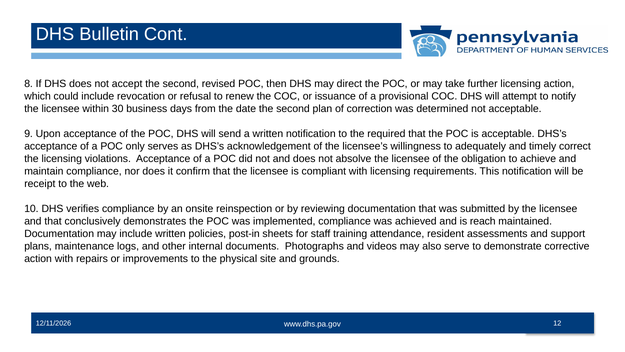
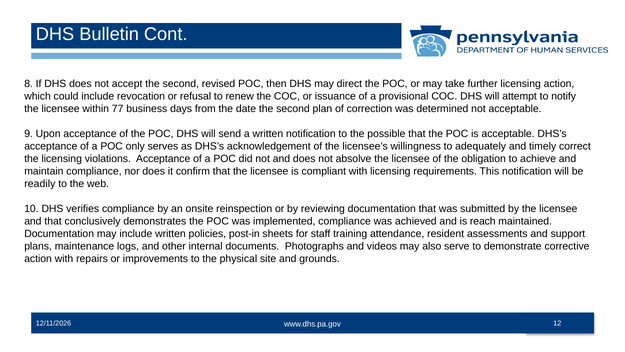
30: 30 -> 77
required: required -> possible
receipt: receipt -> readily
